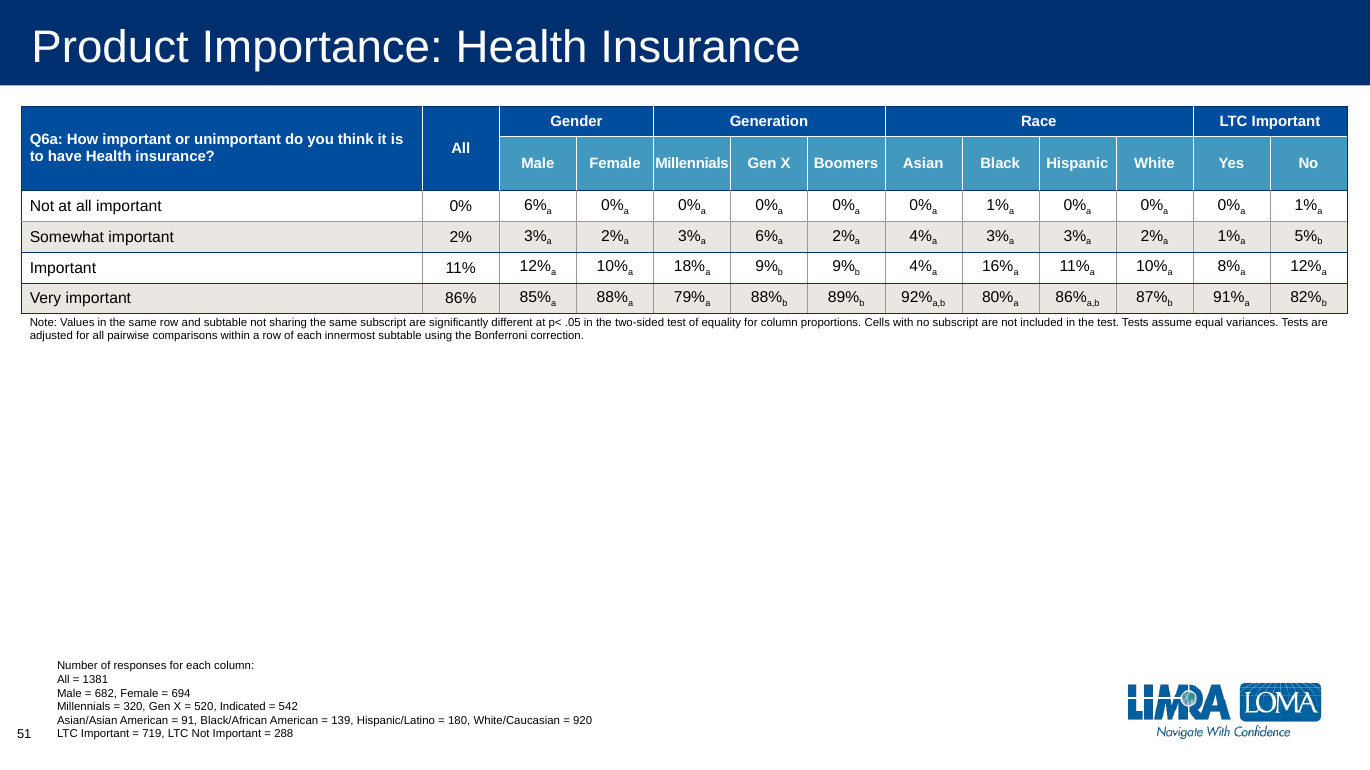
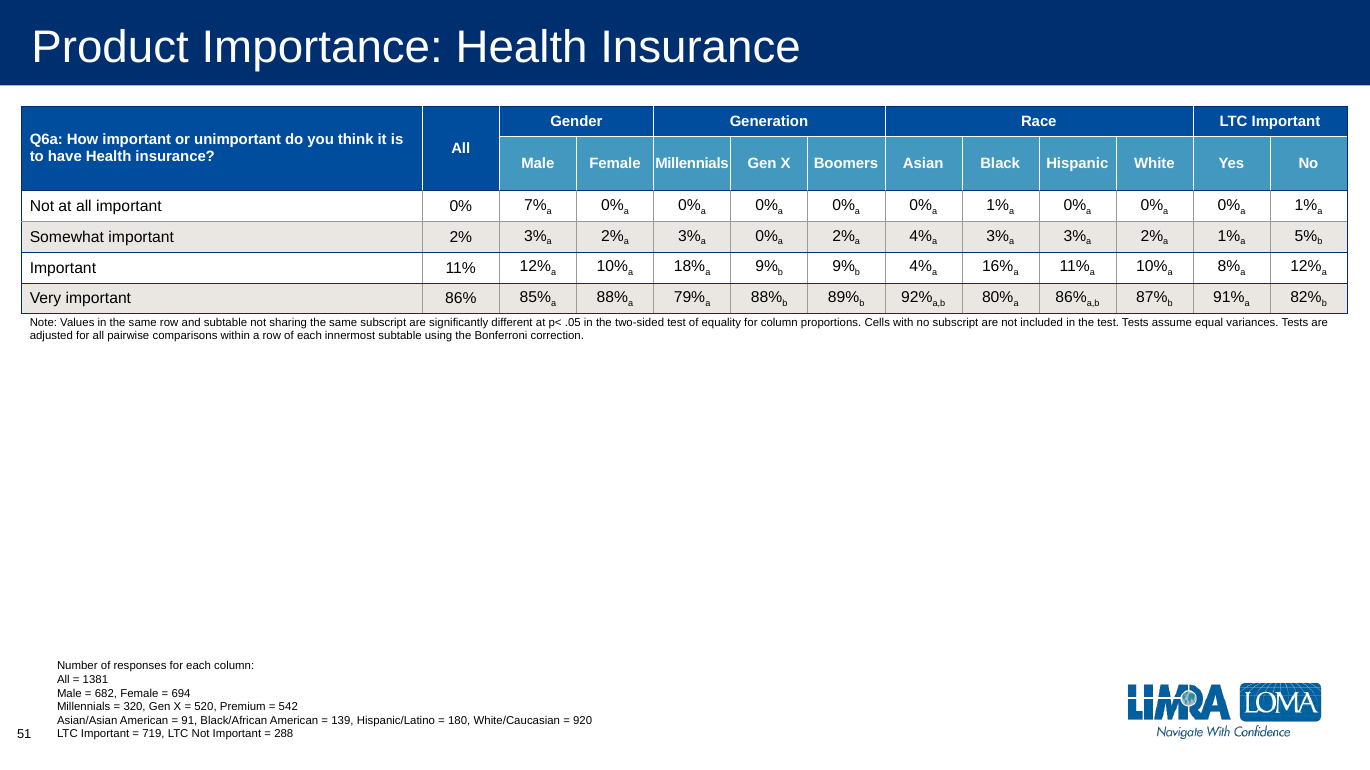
0% 6%: 6% -> 7%
6% at (767, 236): 6% -> 0%
Indicated: Indicated -> Premium
